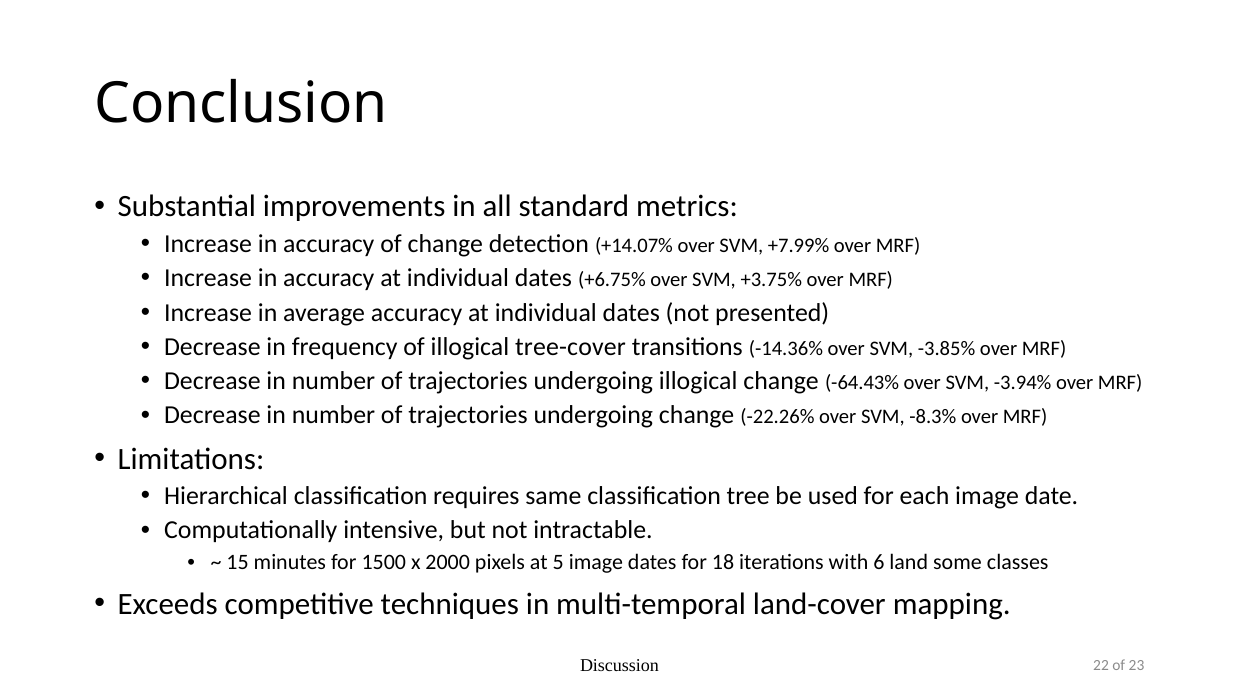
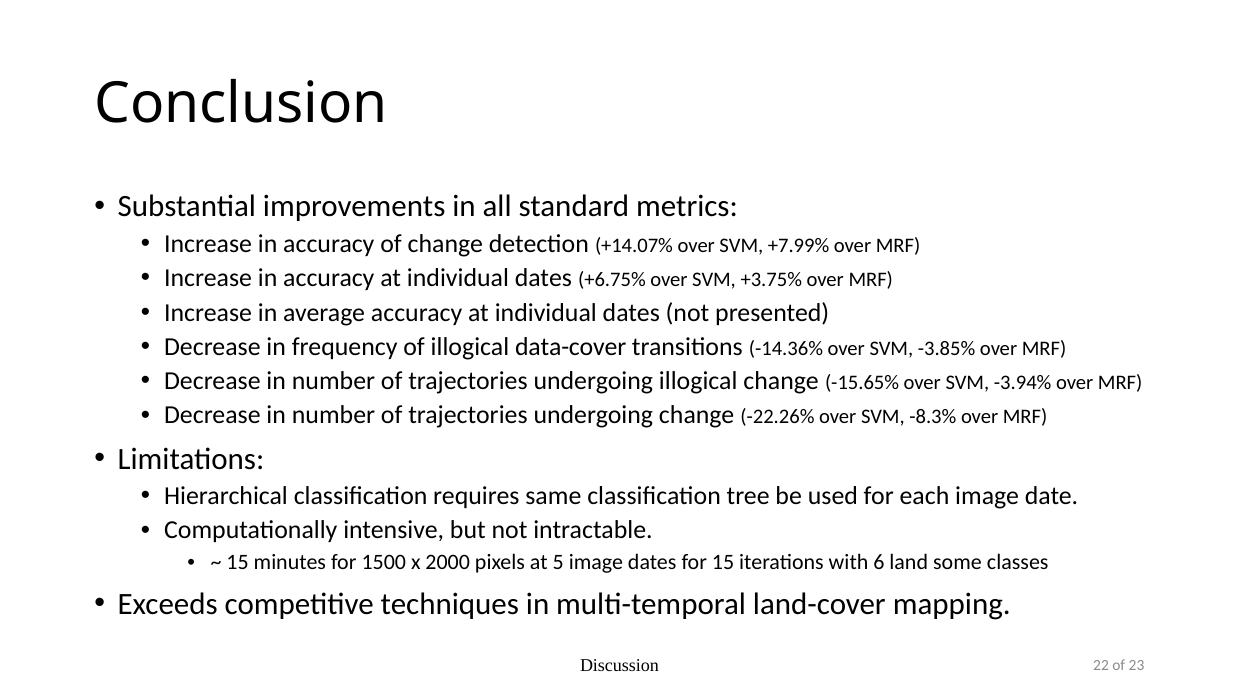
tree-cover: tree-cover -> data-cover
-64.43%: -64.43% -> -15.65%
for 18: 18 -> 15
